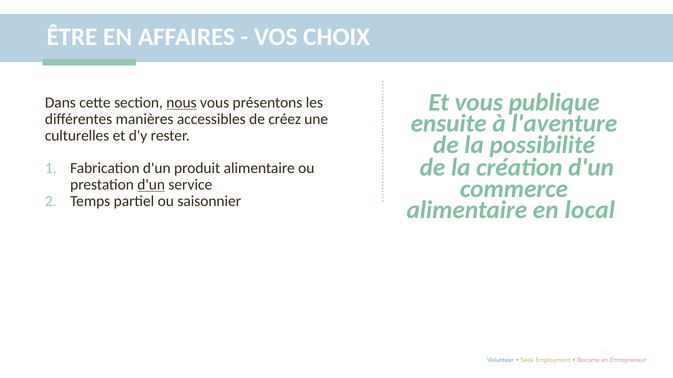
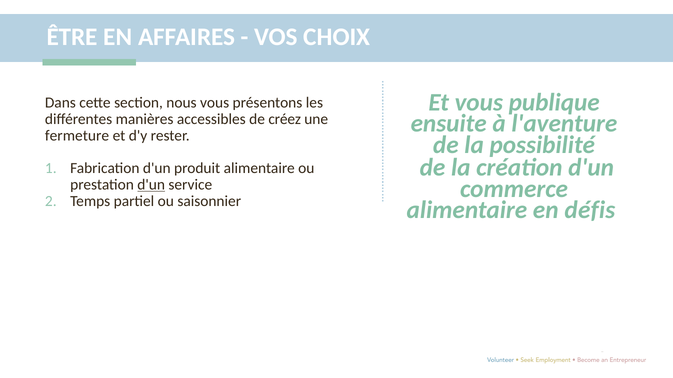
nous underline: present -> none
culturelles: culturelles -> fermeture
local: local -> défis
